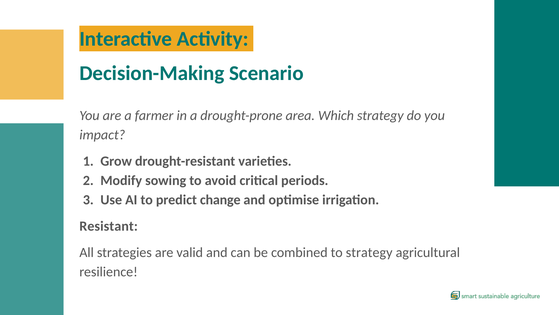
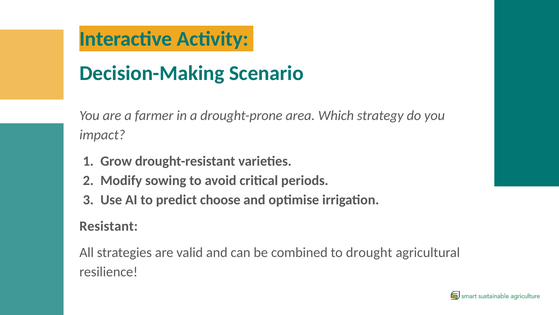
change: change -> choose
to strategy: strategy -> drought
